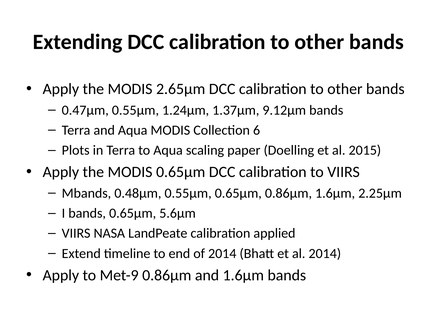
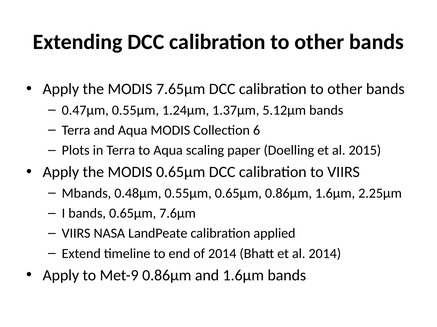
2.65µm: 2.65µm -> 7.65µm
9.12µm: 9.12µm -> 5.12µm
5.6µm: 5.6µm -> 7.6µm
